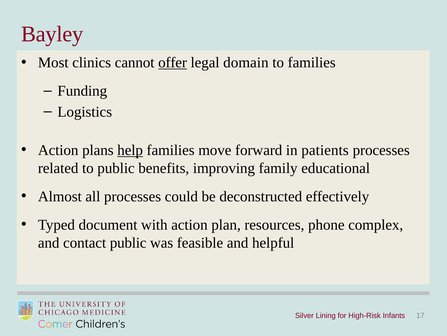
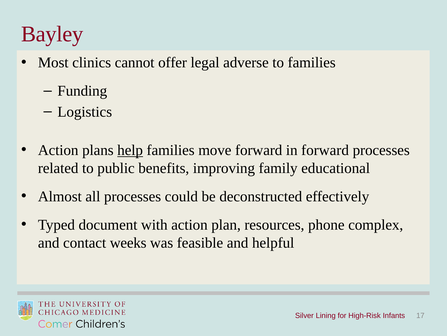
offer underline: present -> none
domain: domain -> adverse
in patients: patients -> forward
contact public: public -> weeks
